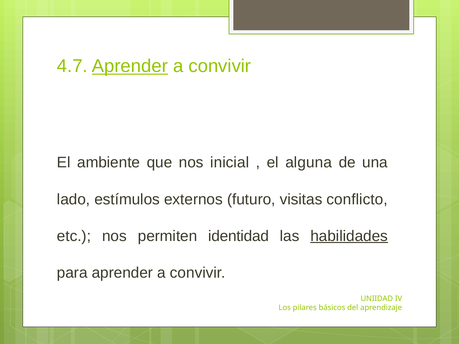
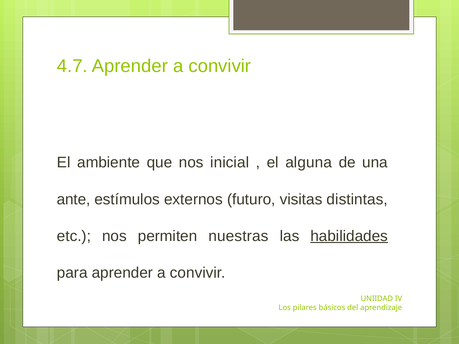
Aprender at (130, 66) underline: present -> none
lado: lado -> ante
conflicto: conflicto -> distintas
identidad: identidad -> nuestras
